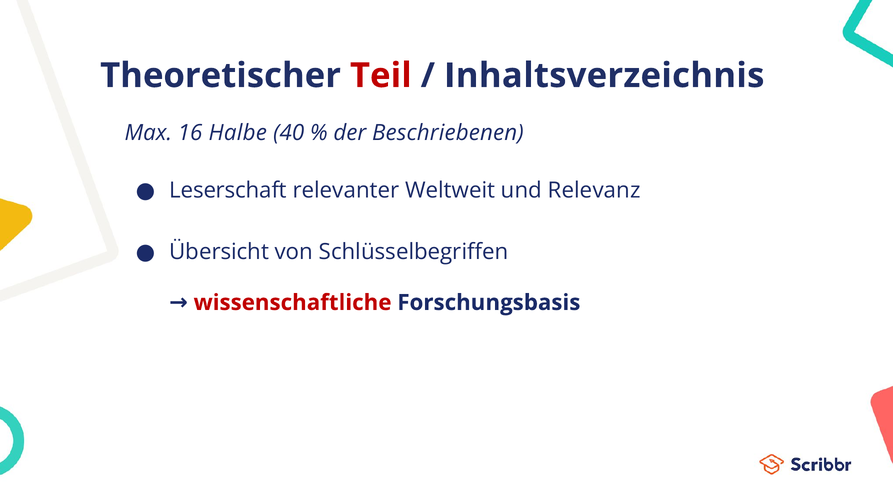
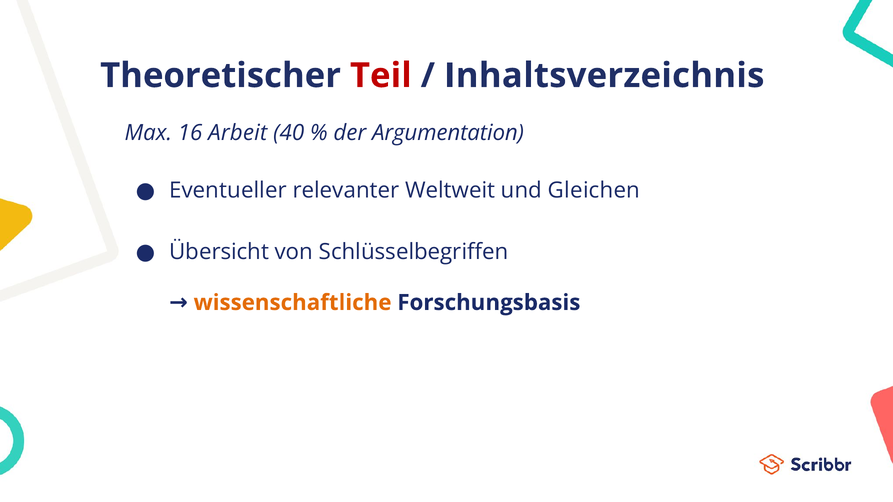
Halbe: Halbe -> Arbeit
Beschriebenen: Beschriebenen -> Argumentation
Leserschaft: Leserschaft -> Eventueller
Relevanz: Relevanz -> Gleichen
wissenschaftliche colour: red -> orange
